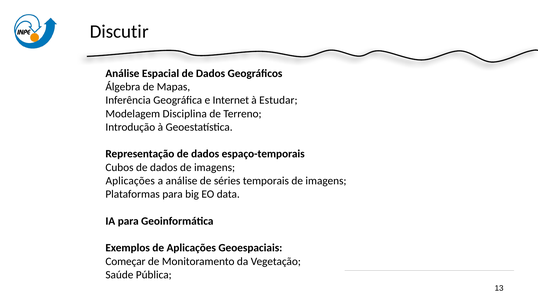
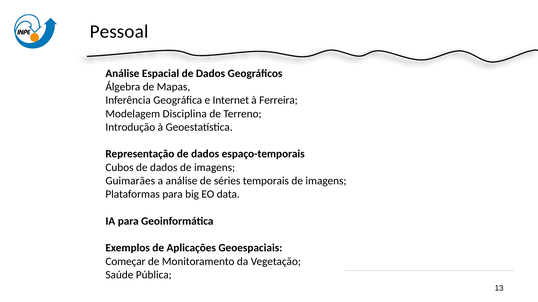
Discutir: Discutir -> Pessoal
Estudar: Estudar -> Ferreira
Aplicações at (130, 181): Aplicações -> Guimarães
